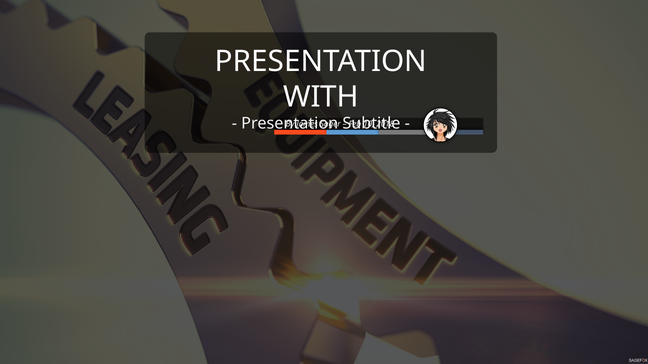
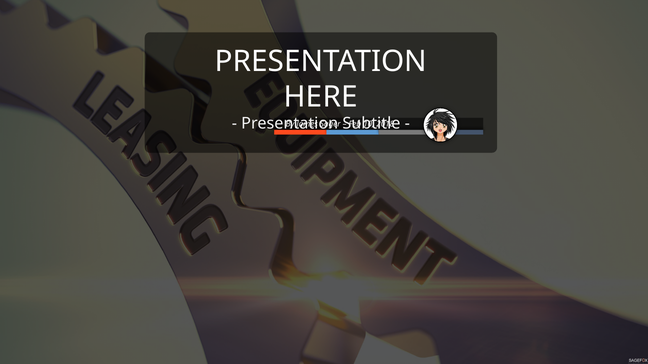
WITH: WITH -> HERE
